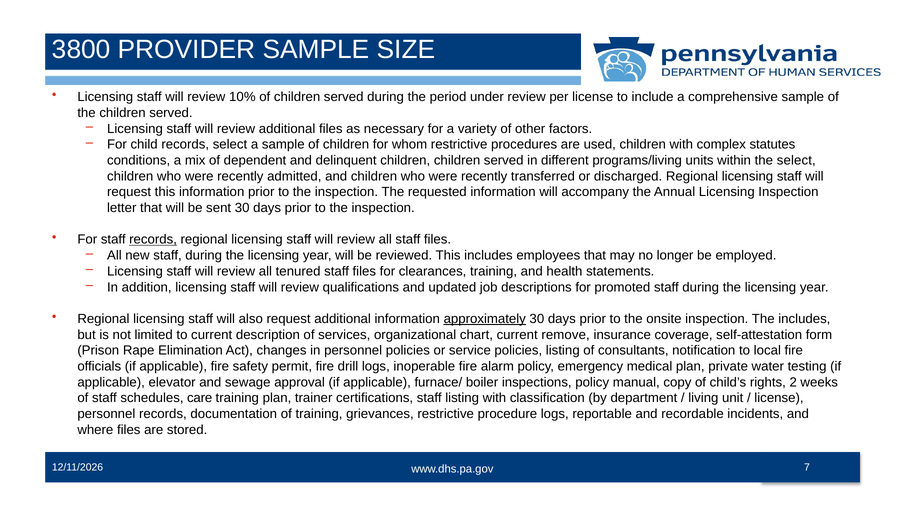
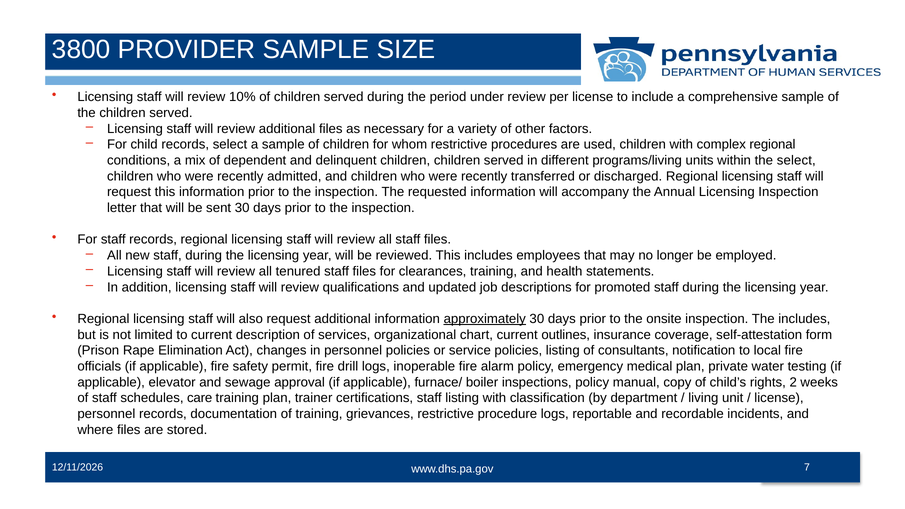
complex statutes: statutes -> regional
records at (153, 240) underline: present -> none
remove: remove -> outlines
